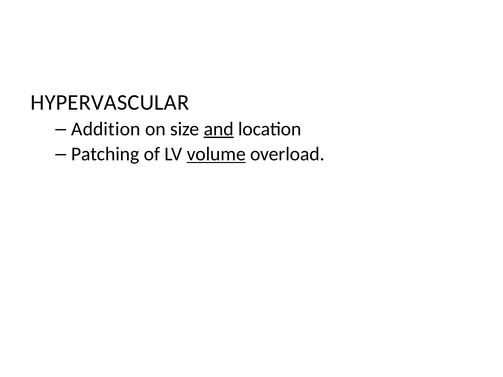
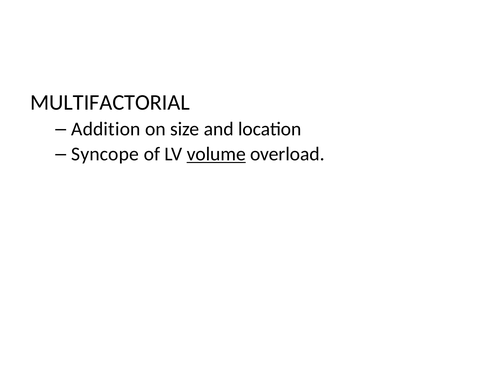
HYPERVASCULAR: HYPERVASCULAR -> MULTIFACTORIAL
and underline: present -> none
Patching: Patching -> Syncope
